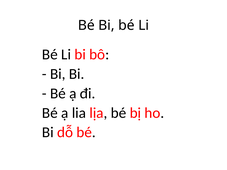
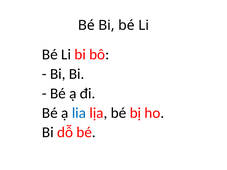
lia colour: black -> blue
